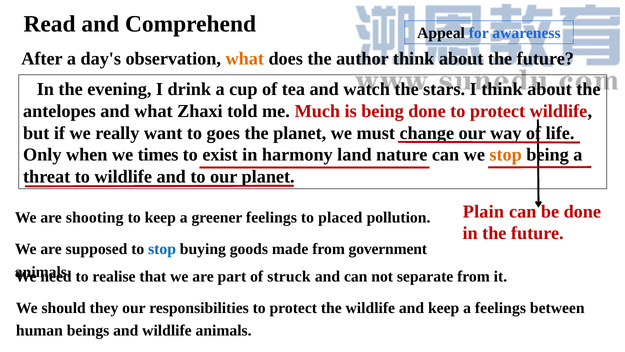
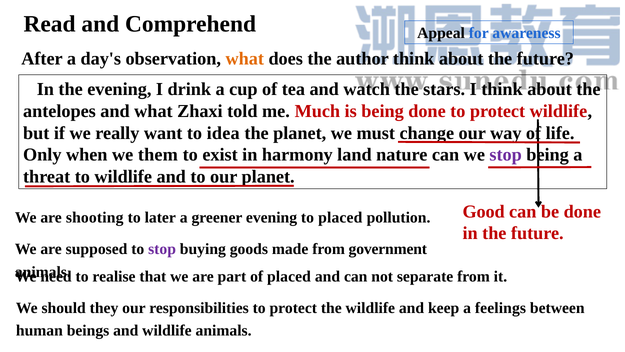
goes: goes -> idea
times: times -> them
stop at (506, 155) colour: orange -> purple
Plain: Plain -> Good
to keep: keep -> later
greener feelings: feelings -> evening
stop at (162, 249) colour: blue -> purple
of struck: struck -> placed
